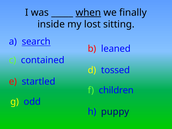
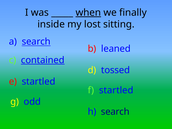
contained underline: none -> present
f children: children -> startled
h puppy: puppy -> search
